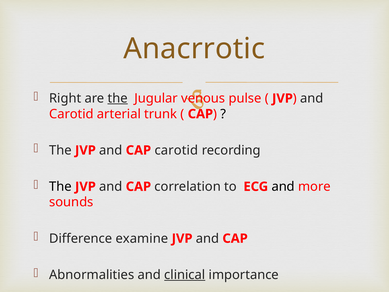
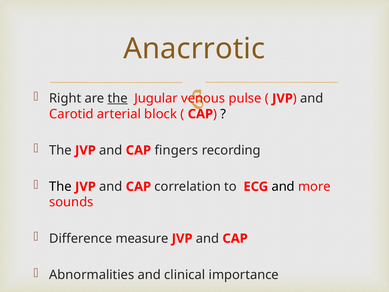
trunk: trunk -> block
CAP carotid: carotid -> fingers
examine: examine -> measure
clinical underline: present -> none
